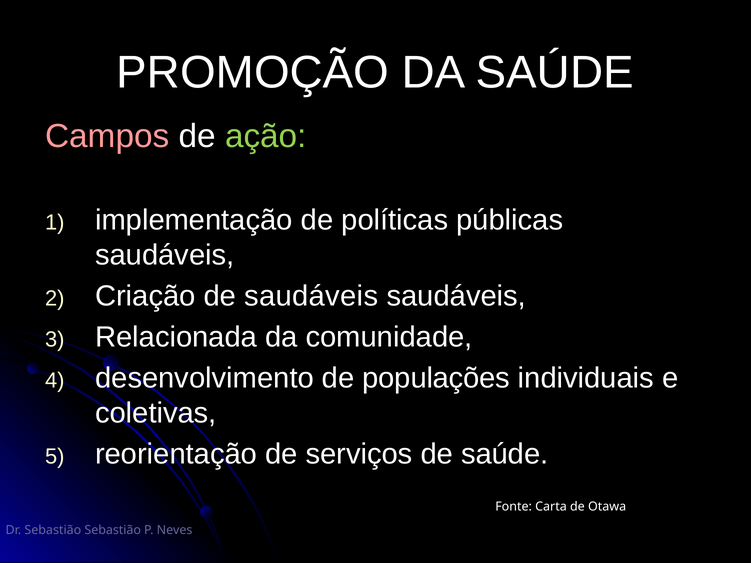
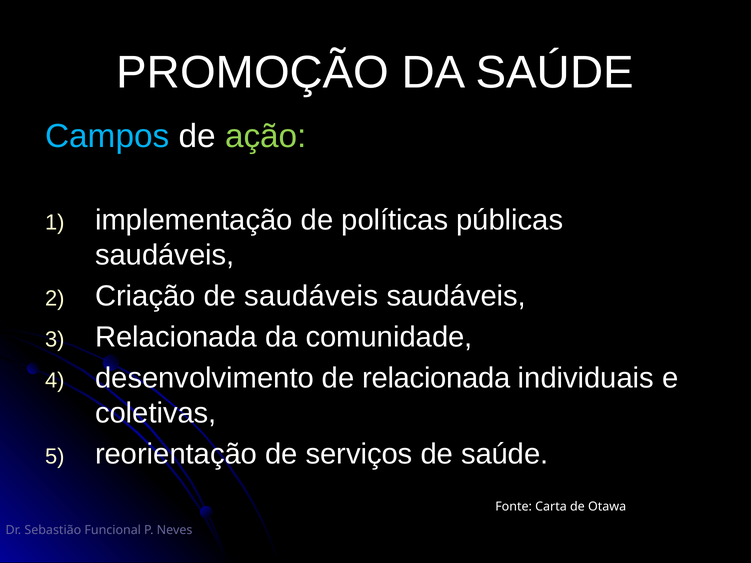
Campos colour: pink -> light blue
de populações: populações -> relacionada
Sebastião Sebastião: Sebastião -> Funcional
